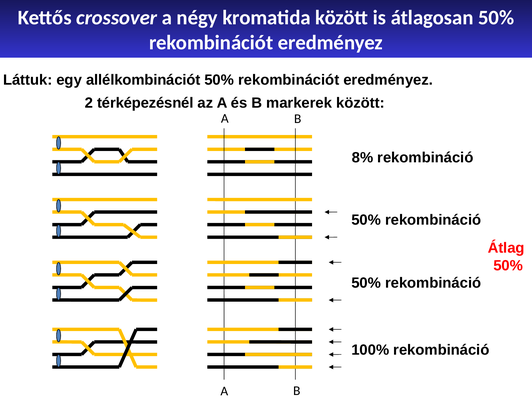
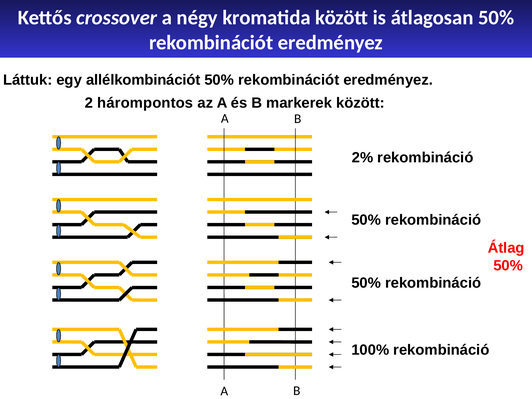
térképezésnél: térképezésnél -> hárompontos
8%: 8% -> 2%
